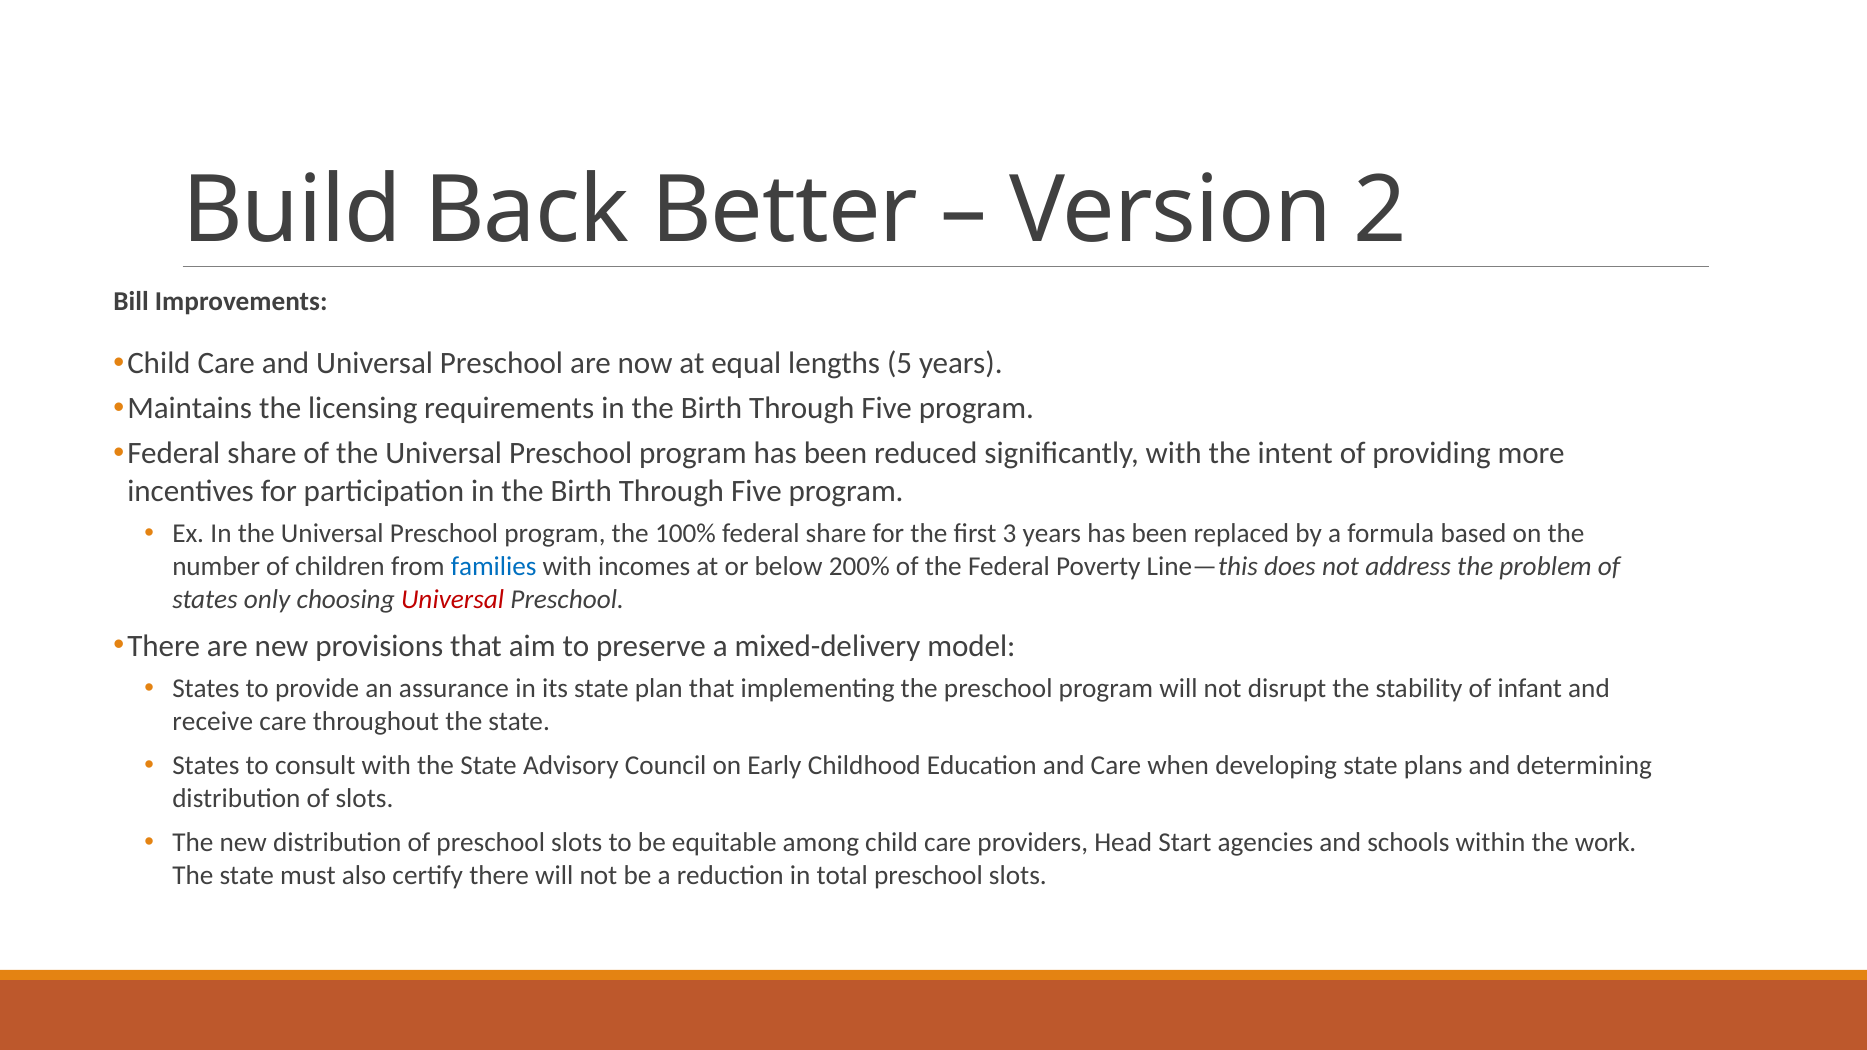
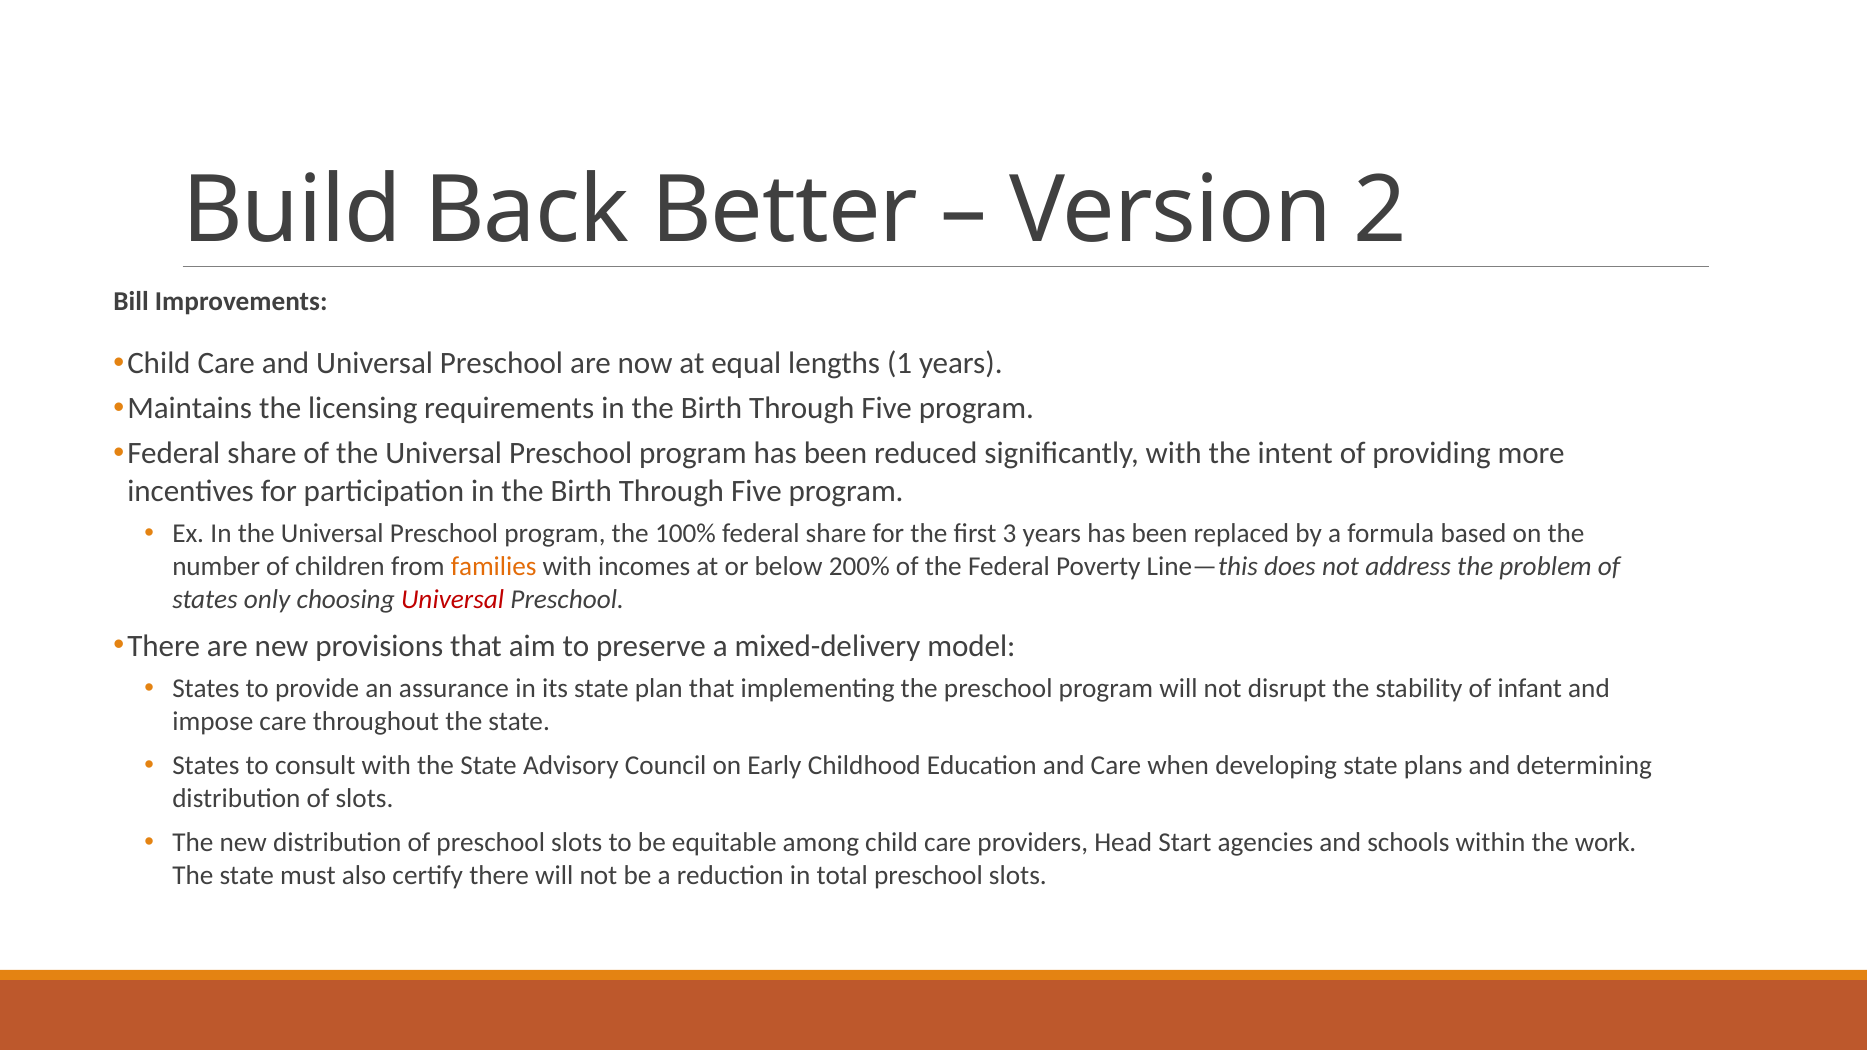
5: 5 -> 1
families colour: blue -> orange
receive: receive -> impose
